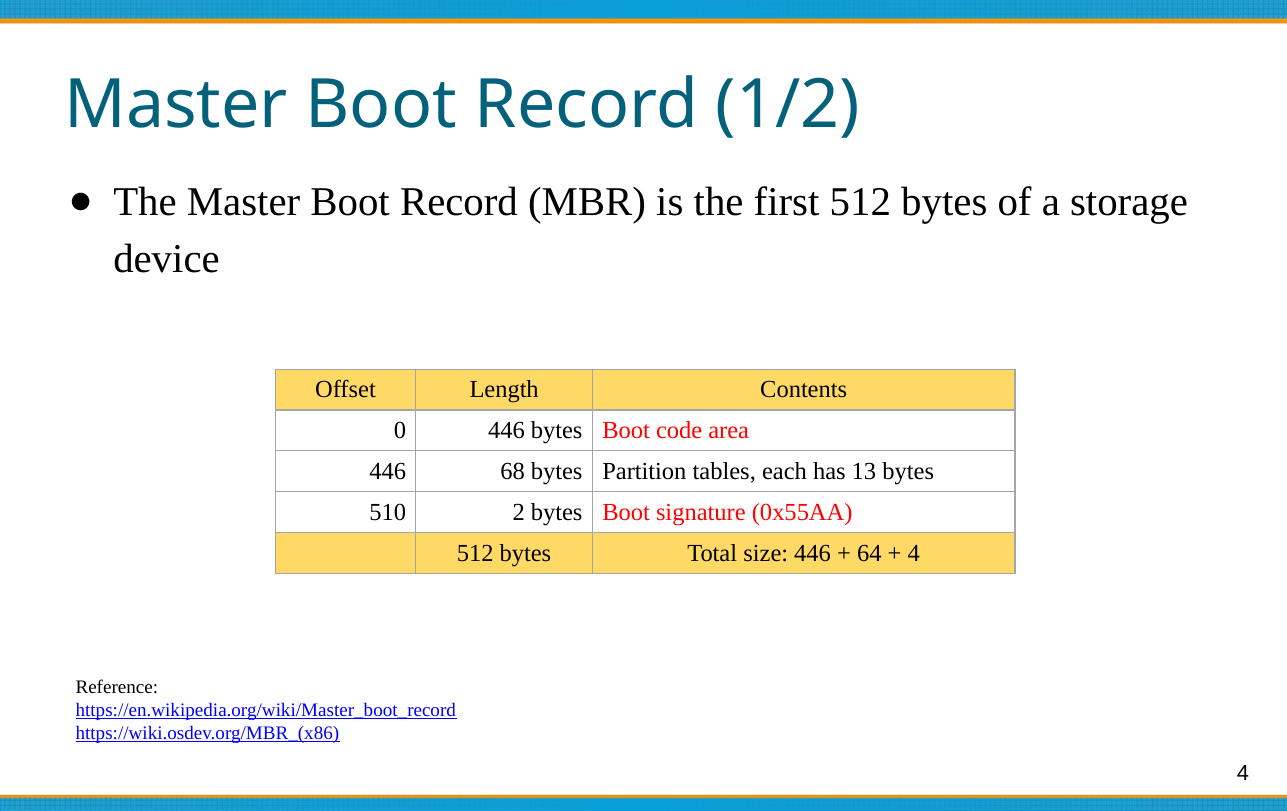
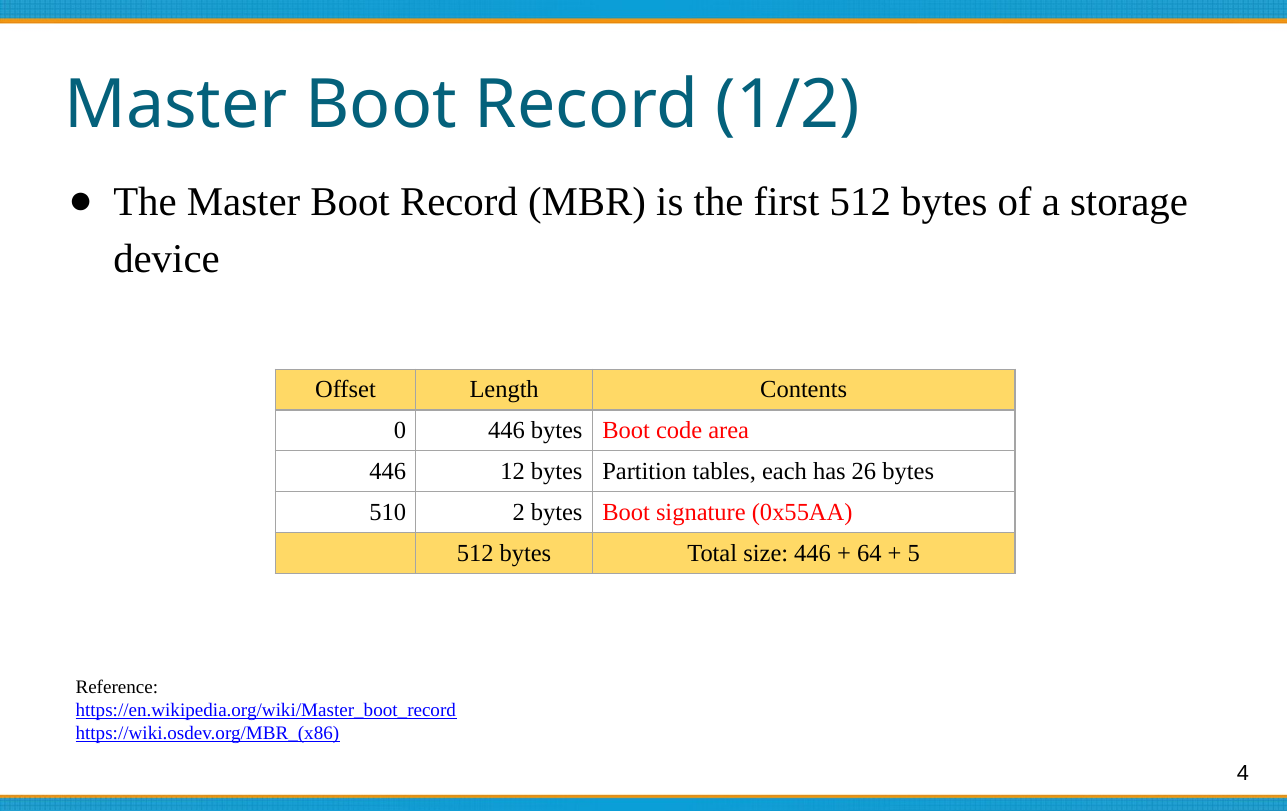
68: 68 -> 12
13: 13 -> 26
4 at (914, 553): 4 -> 5
